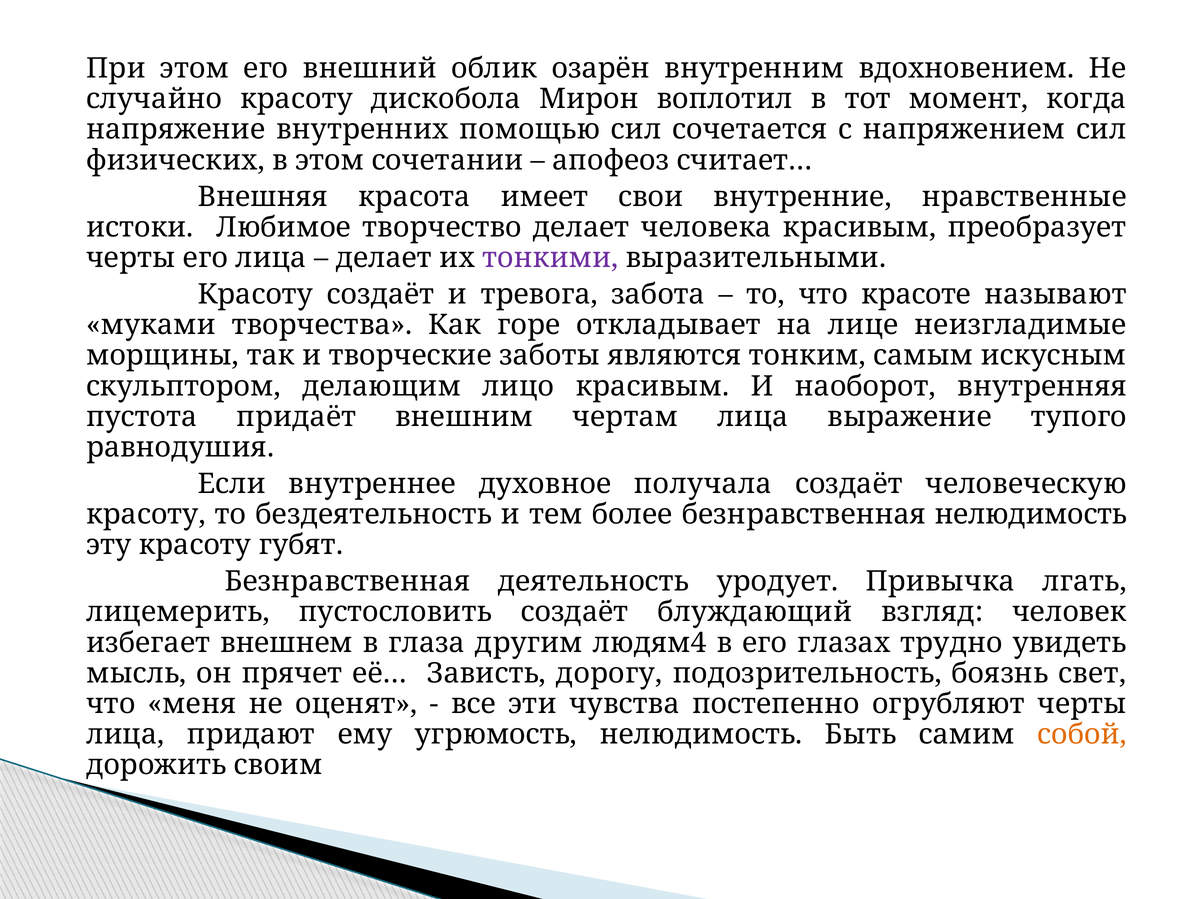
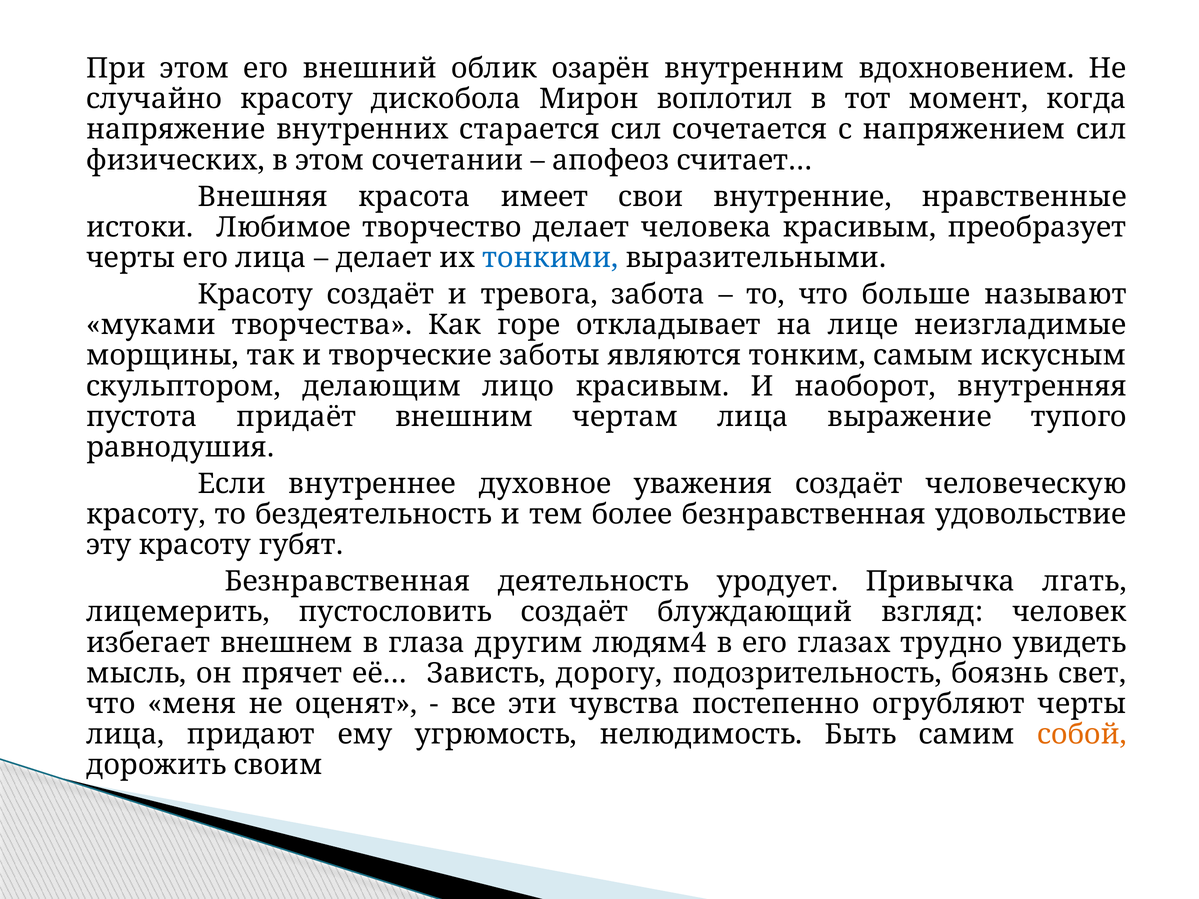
помощью: помощью -> старается
тонкими colour: purple -> blue
красоте: красоте -> больше
получала: получала -> уважения
безнравственная нелюдимость: нелюдимость -> удовольствие
